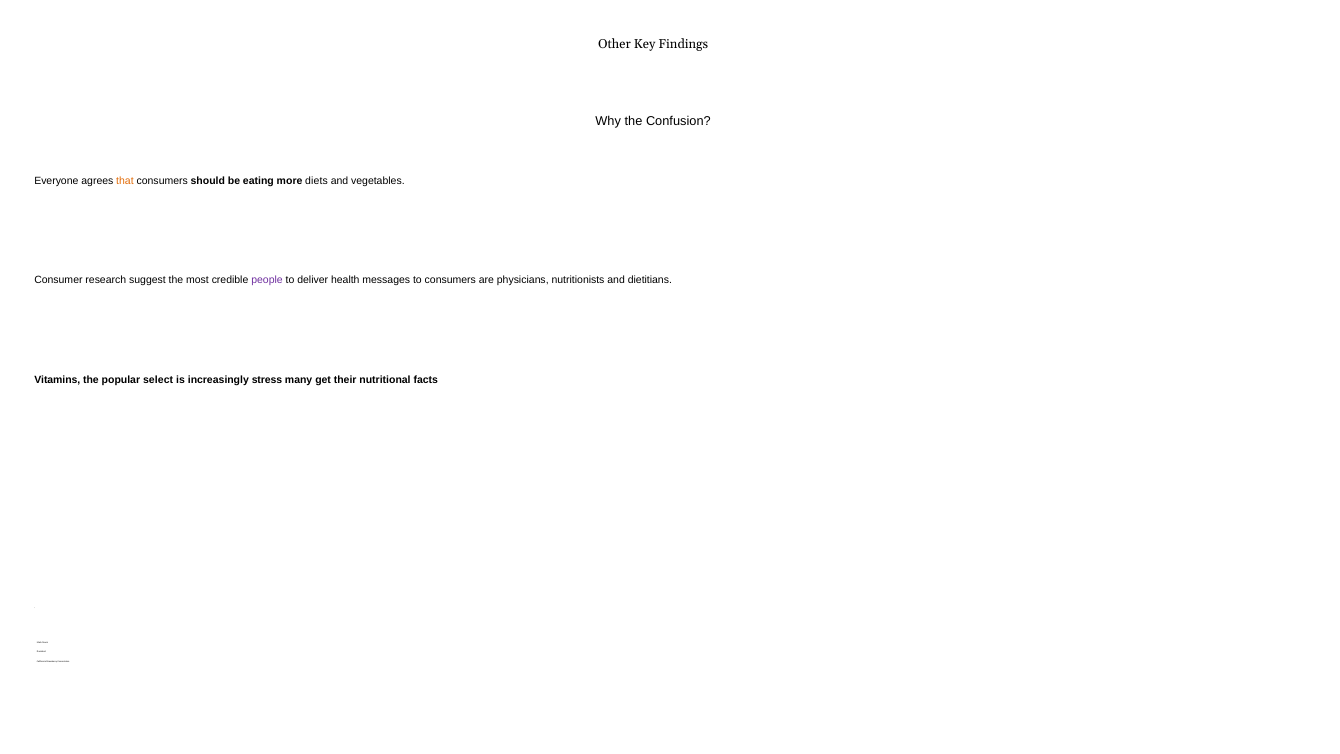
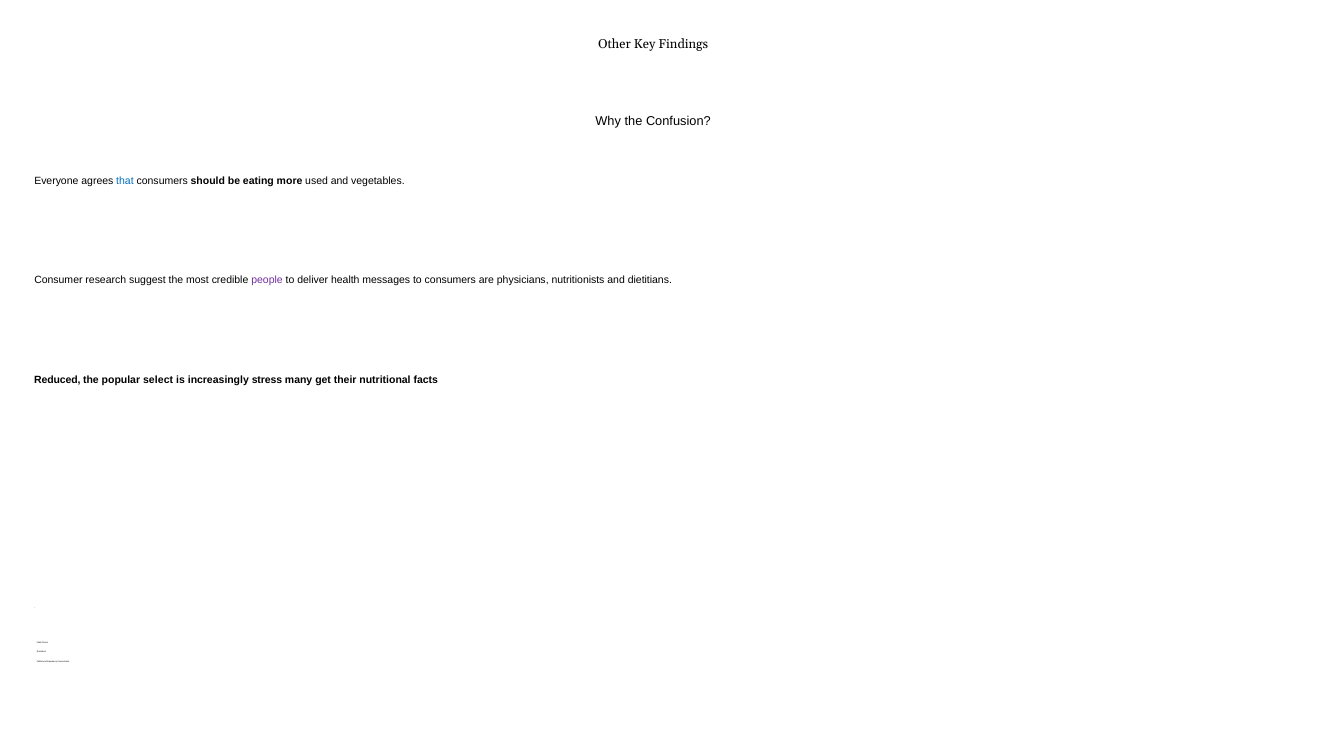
that colour: orange -> blue
diets: diets -> used
Vitamins: Vitamins -> Reduced
